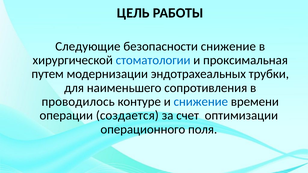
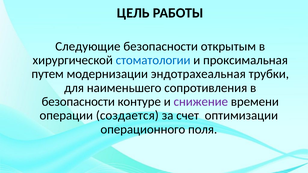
безопасности снижение: снижение -> открытым
эндотрахеальных: эндотрахеальных -> эндотрахеальная
проводилось at (78, 102): проводилось -> безопасности
снижение at (201, 102) colour: blue -> purple
